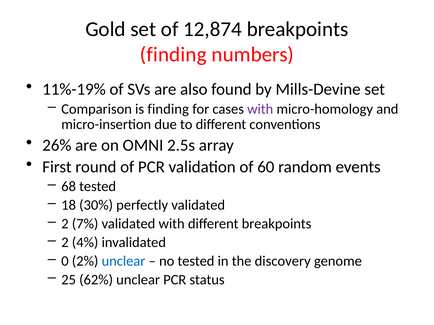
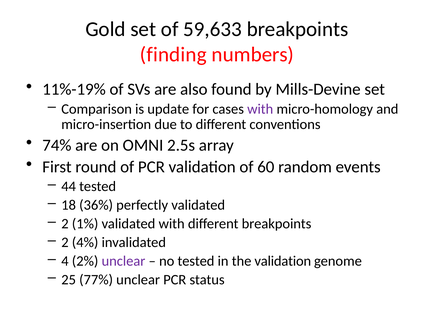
12,874: 12,874 -> 59,633
is finding: finding -> update
26%: 26% -> 74%
68: 68 -> 44
30%: 30% -> 36%
7%: 7% -> 1%
0: 0 -> 4
unclear at (123, 261) colour: blue -> purple
the discovery: discovery -> validation
62%: 62% -> 77%
